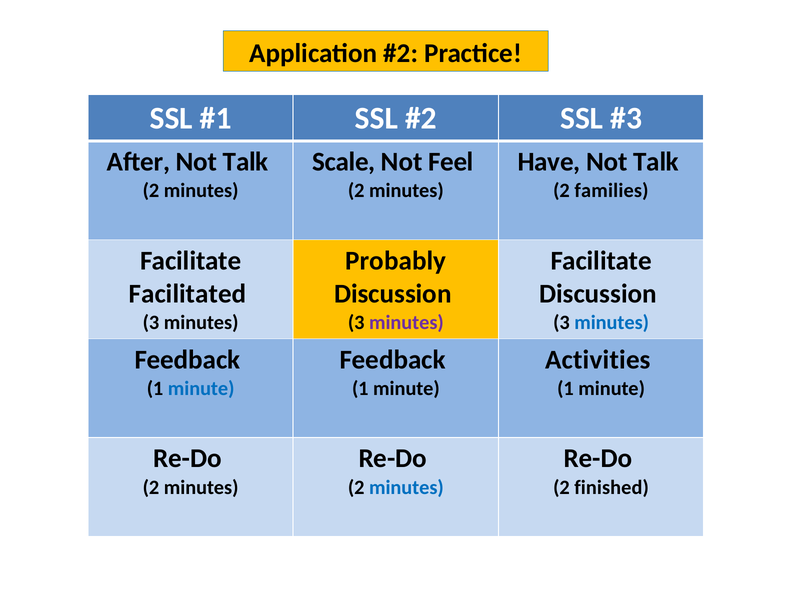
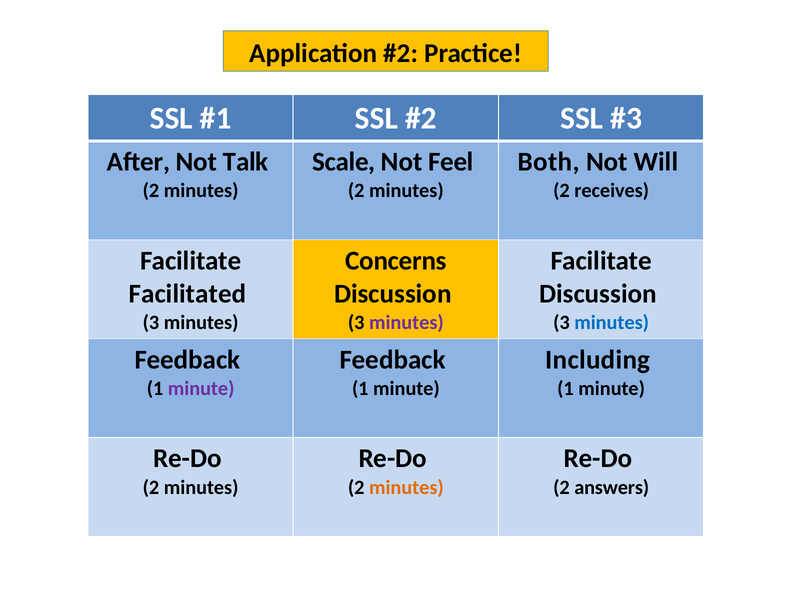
Have: Have -> Both
Talk at (656, 162): Talk -> Will
families: families -> receives
Probably: Probably -> Concerns
Activities: Activities -> Including
minute at (201, 388) colour: blue -> purple
minutes at (406, 487) colour: blue -> orange
finished: finished -> answers
